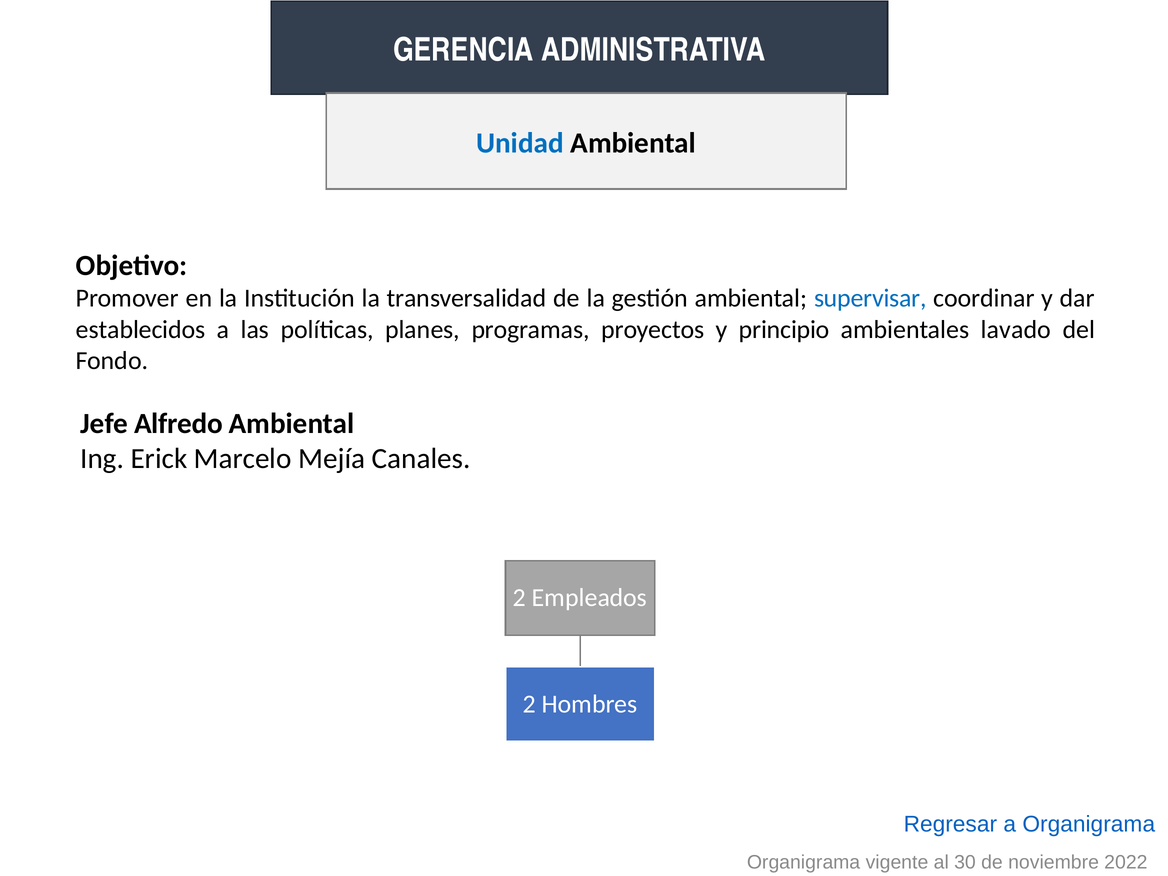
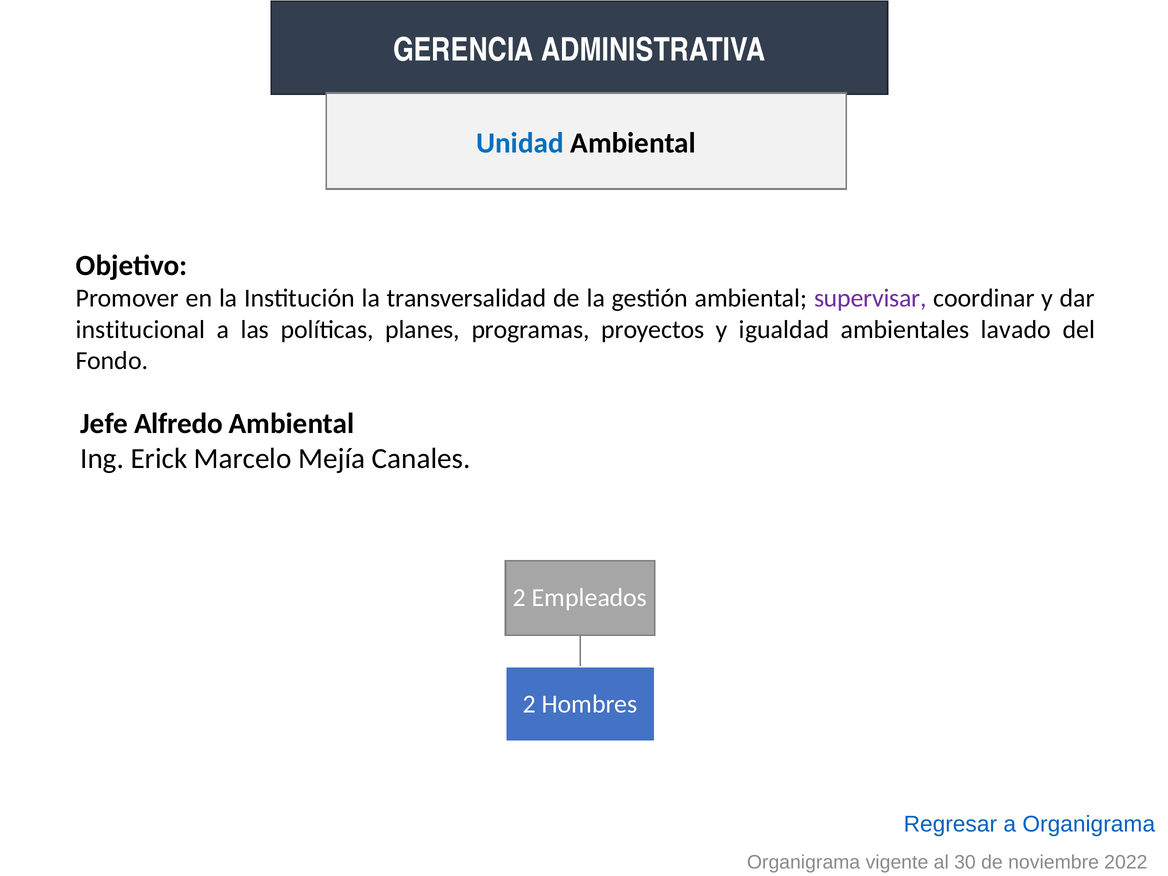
supervisar colour: blue -> purple
establecidos: establecidos -> institucional
principio: principio -> igualdad
